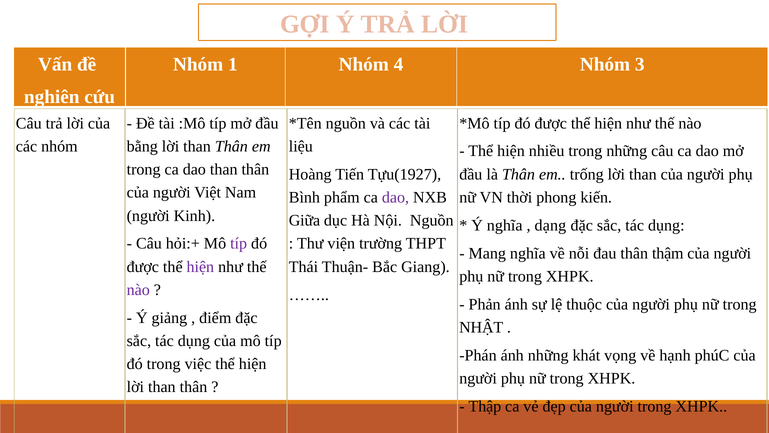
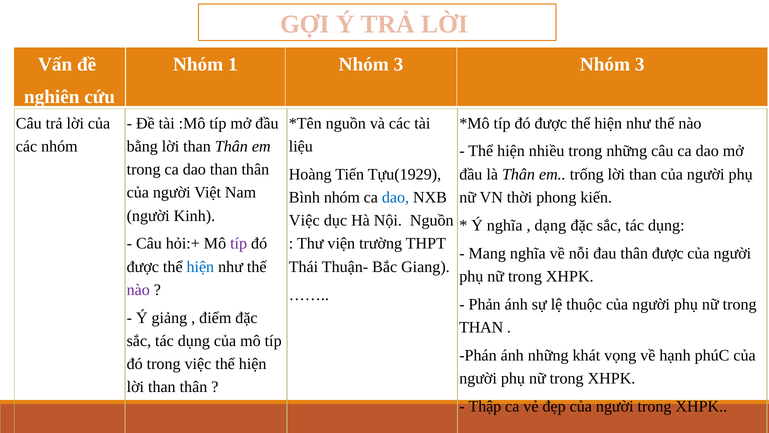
1 Nhóm 4: 4 -> 3
Tựu(1927: Tựu(1927 -> Tựu(1929
Bình phẩm: phẩm -> nhóm
dao at (395, 197) colour: purple -> blue
Giữa at (304, 220): Giữa -> Việc
thân thậm: thậm -> được
hiện at (200, 267) colour: purple -> blue
NHẬT at (481, 327): NHẬT -> THAN
